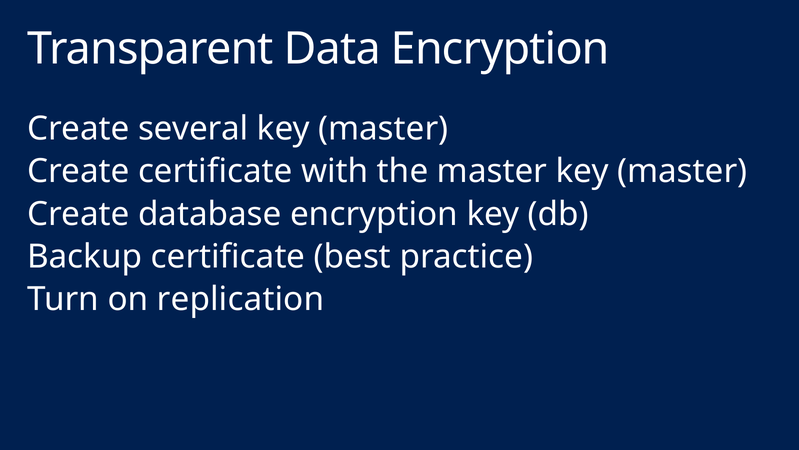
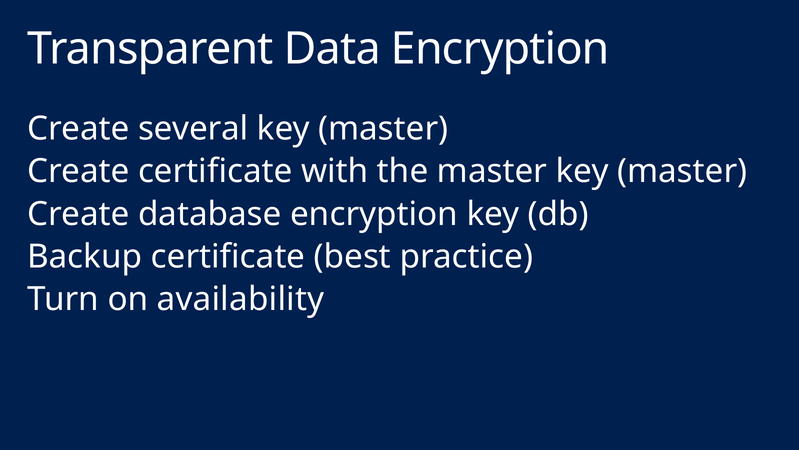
replication: replication -> availability
